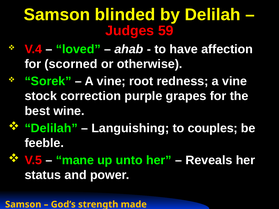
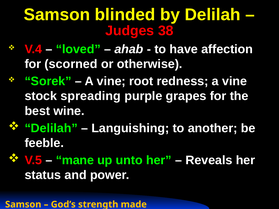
59: 59 -> 38
correction: correction -> spreading
couples: couples -> another
